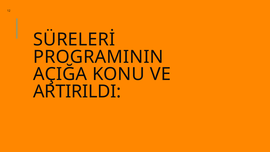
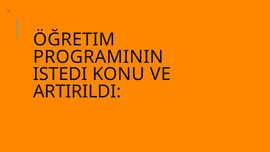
SÜRELERİ: SÜRELERİ -> ÖĞRETIM
AÇIĞA: AÇIĞA -> ISTEDI
